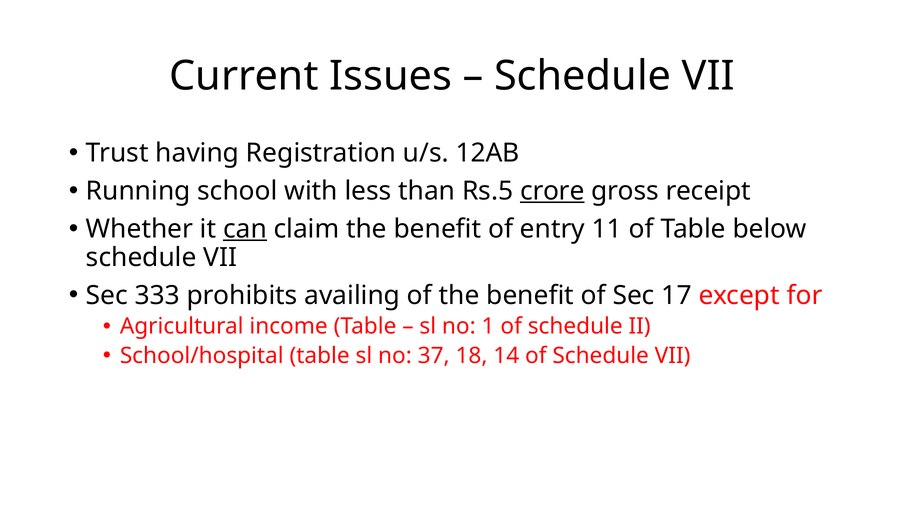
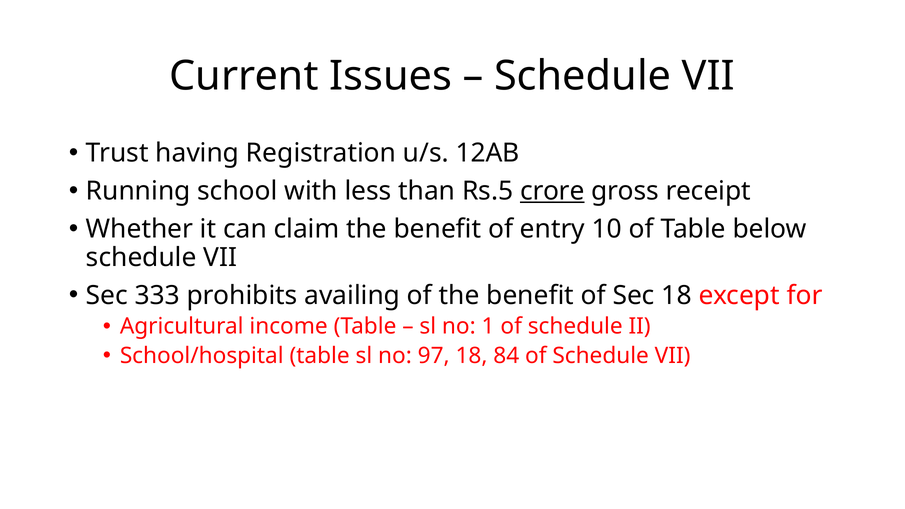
can underline: present -> none
11: 11 -> 10
Sec 17: 17 -> 18
37: 37 -> 97
14: 14 -> 84
